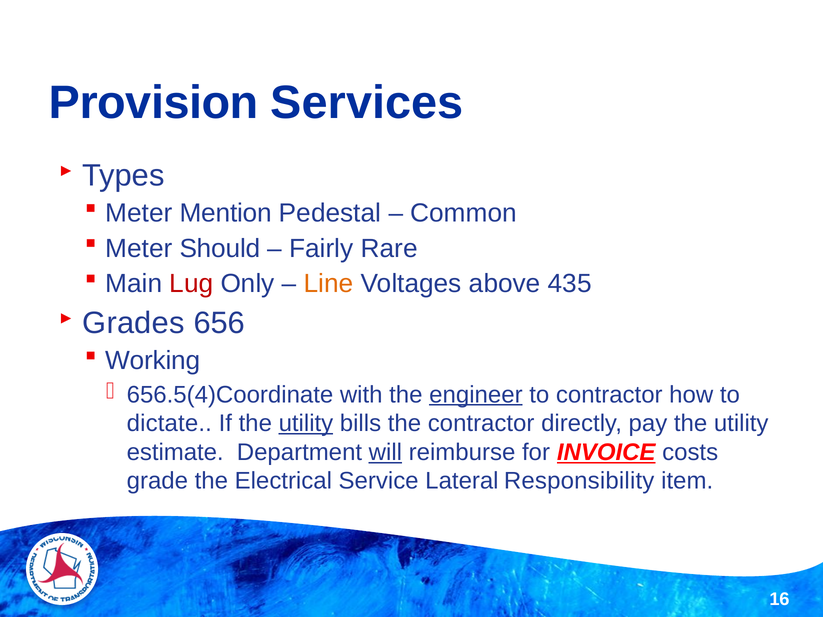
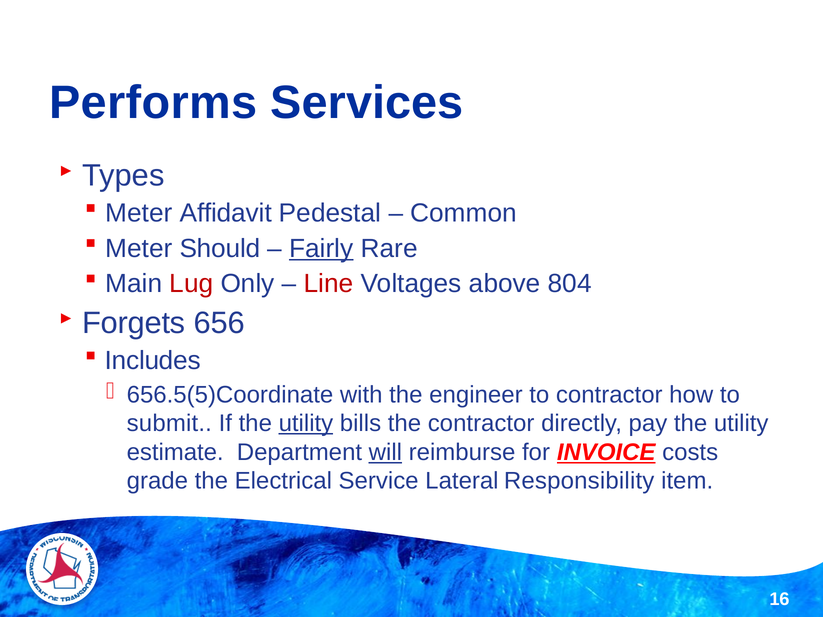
Provision: Provision -> Performs
Mention: Mention -> Affidavit
Fairly underline: none -> present
Line colour: orange -> red
435: 435 -> 804
Grades: Grades -> Forgets
Working: Working -> Includes
656.5(4)Coordinate: 656.5(4)Coordinate -> 656.5(5)Coordinate
engineer underline: present -> none
dictate: dictate -> submit
